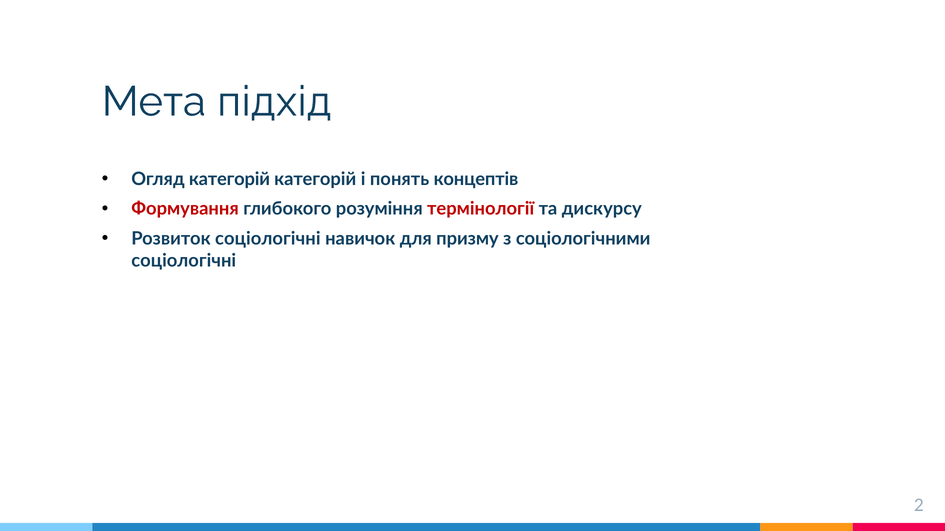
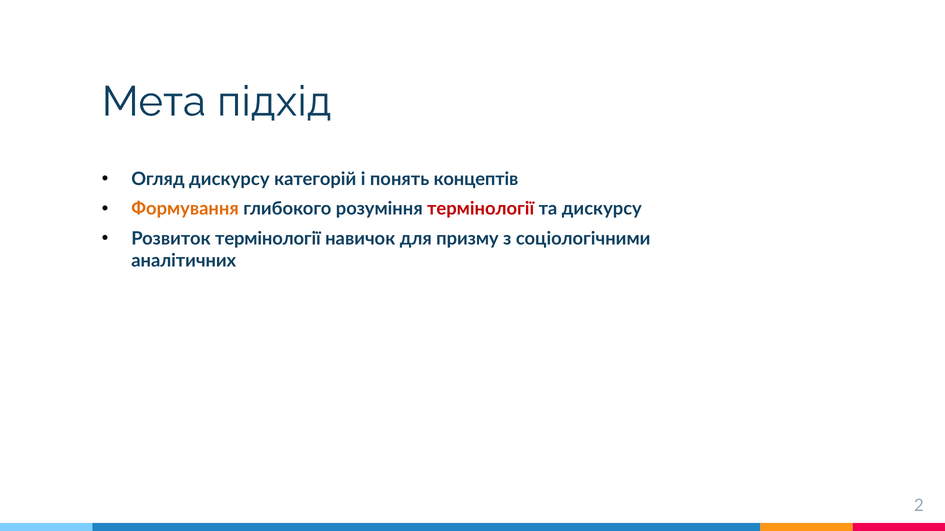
Огляд категорій: категорій -> дискурсу
Формування colour: red -> orange
Розвиток соціологічні: соціологічні -> термінології
соціологічні at (184, 261): соціологічні -> аналітичних
